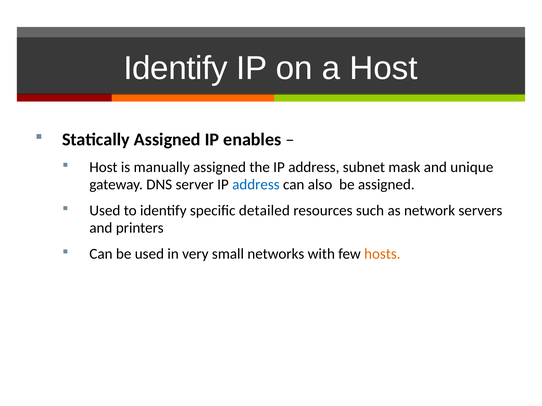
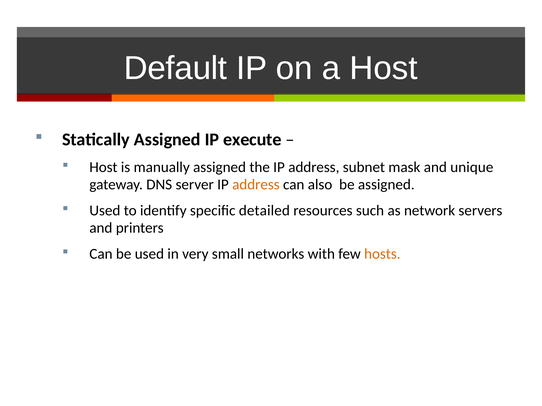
Identify at (176, 68): Identify -> Default
enables: enables -> execute
address at (256, 185) colour: blue -> orange
